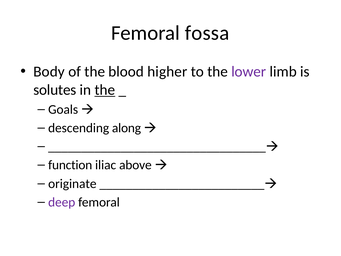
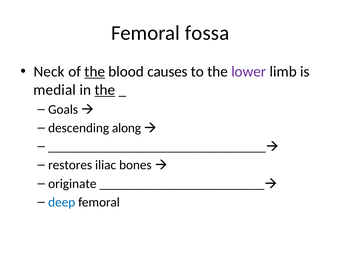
Body: Body -> Neck
the at (95, 72) underline: none -> present
higher: higher -> causes
solutes: solutes -> medial
function: function -> restores
above: above -> bones
deep colour: purple -> blue
